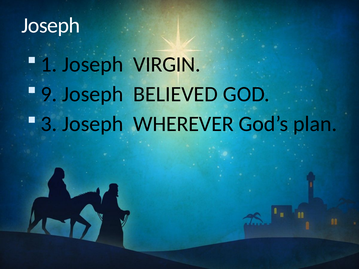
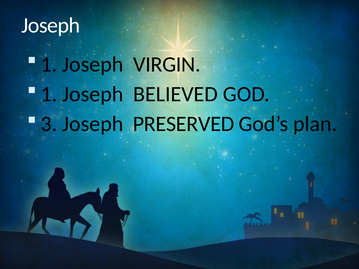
9 at (49, 94): 9 -> 1
WHEREVER: WHEREVER -> PRESERVED
